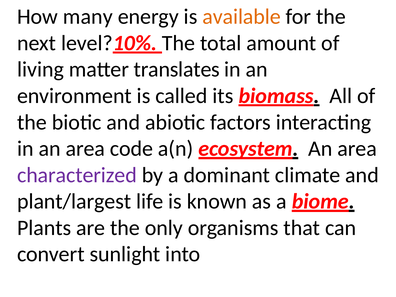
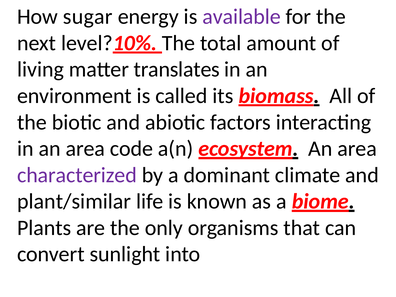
many: many -> sugar
available colour: orange -> purple
plant/largest: plant/largest -> plant/similar
